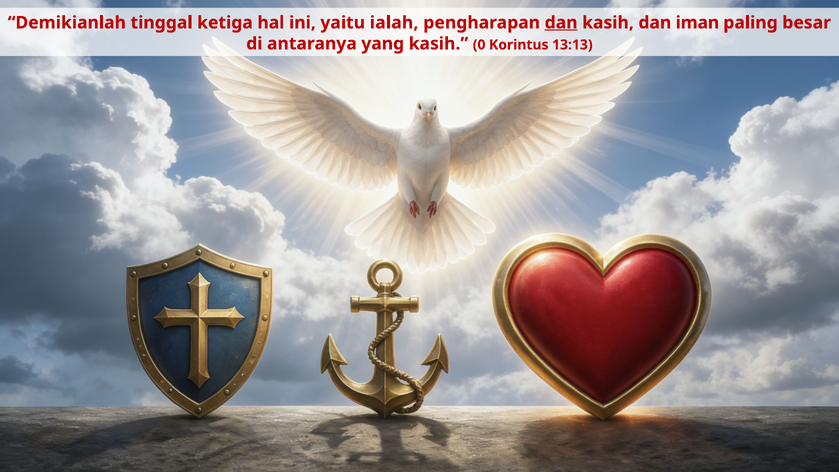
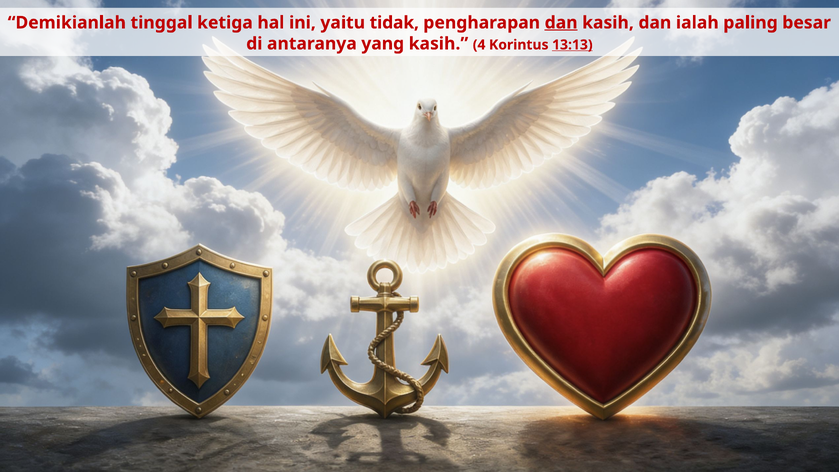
ialah: ialah -> tidak
iman: iman -> ialah
0: 0 -> 4
13:13 underline: none -> present
